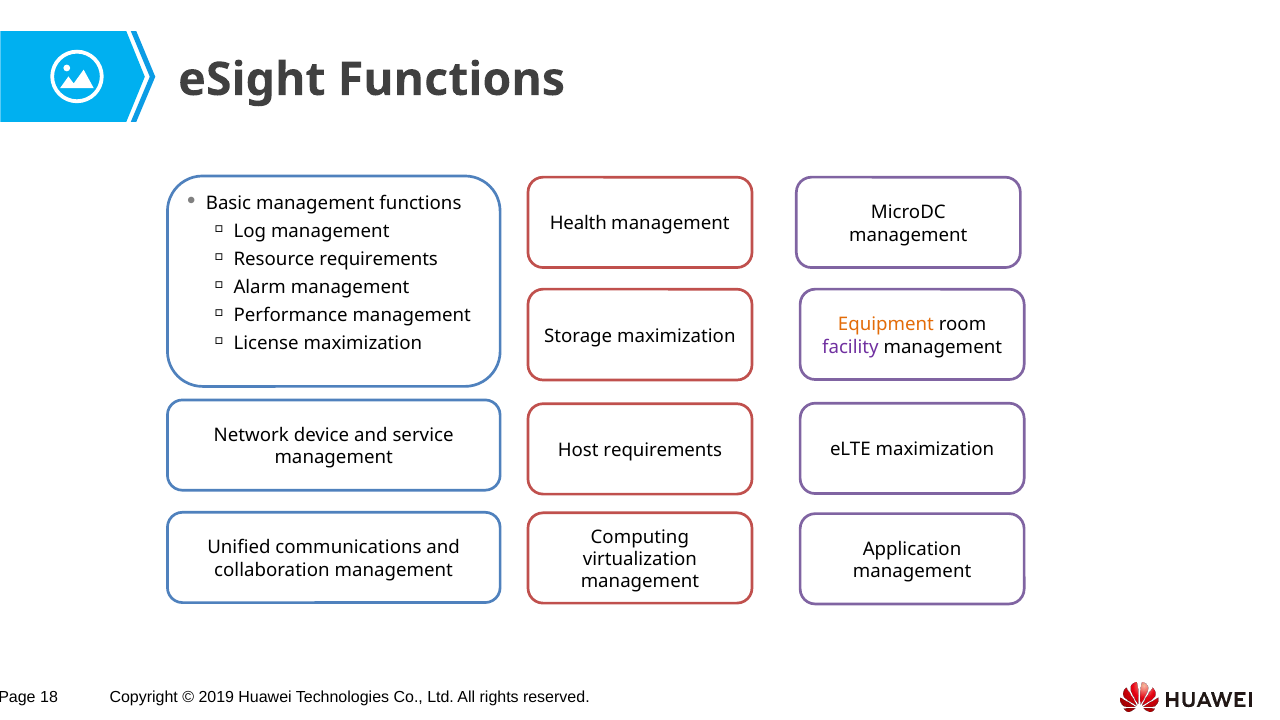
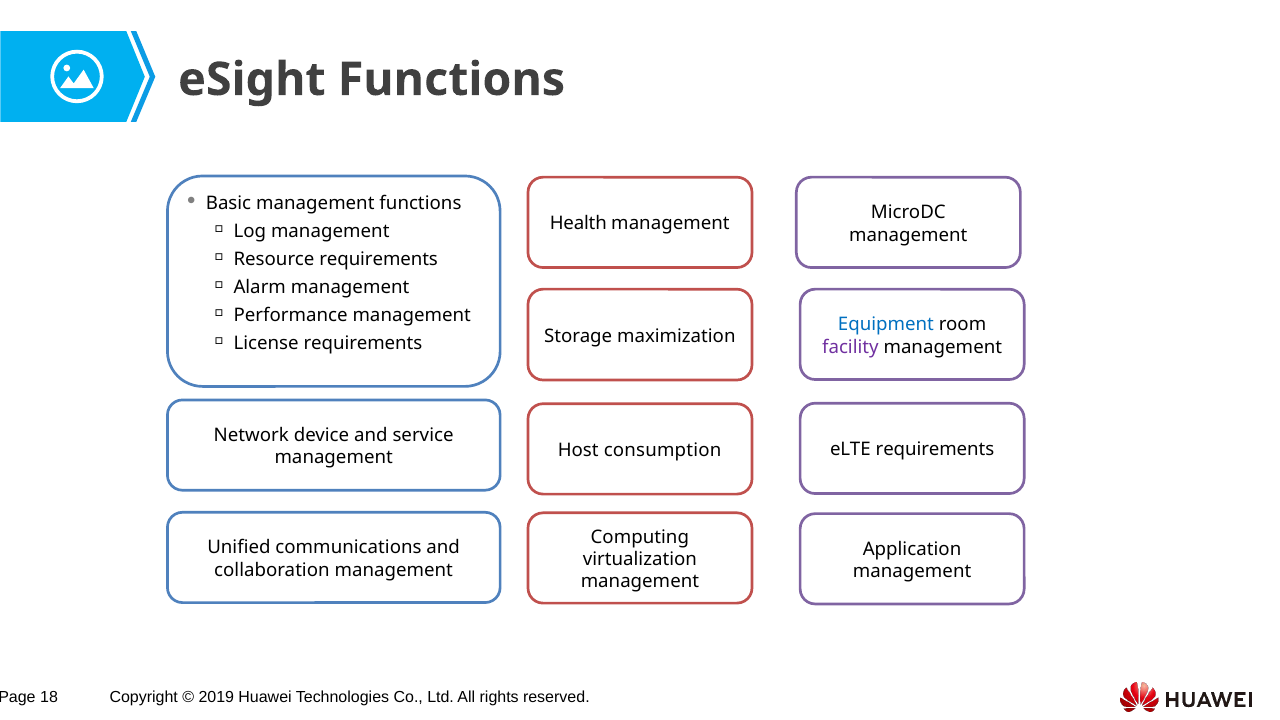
Equipment colour: orange -> blue
License maximization: maximization -> requirements
eLTE maximization: maximization -> requirements
Host requirements: requirements -> consumption
